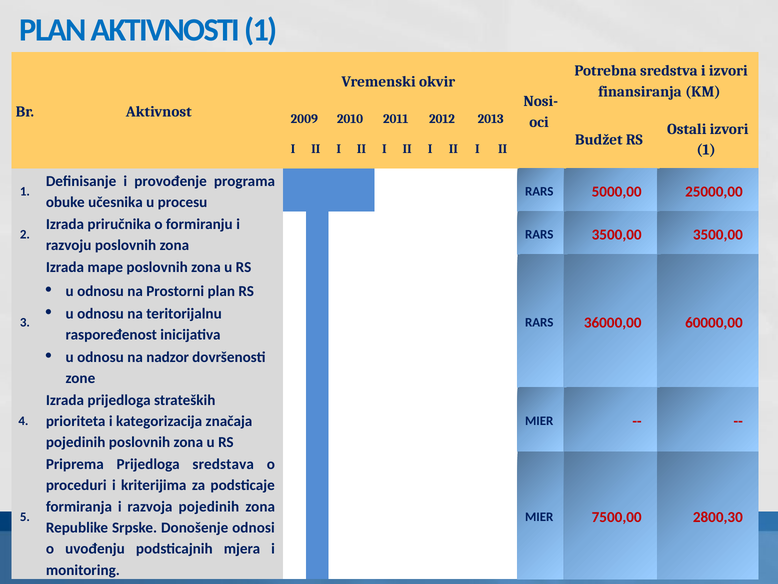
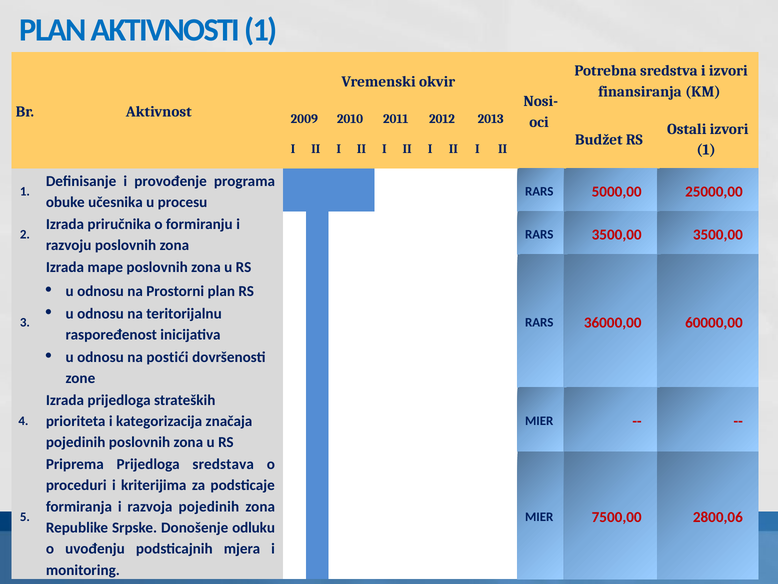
nadzor: nadzor -> postići
2800,30: 2800,30 -> 2800,06
odnosi: odnosi -> odluku
